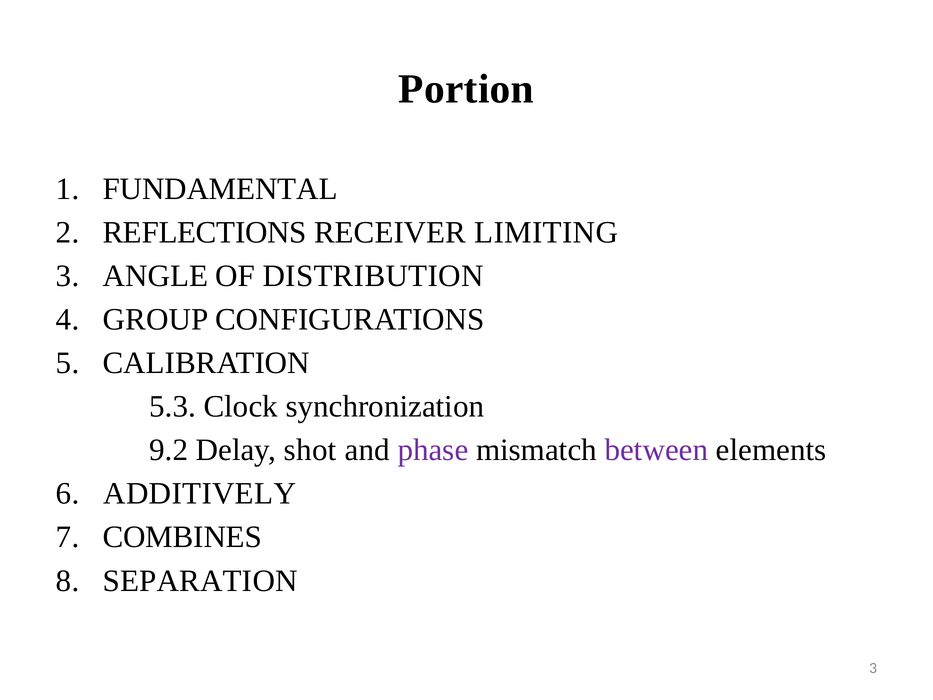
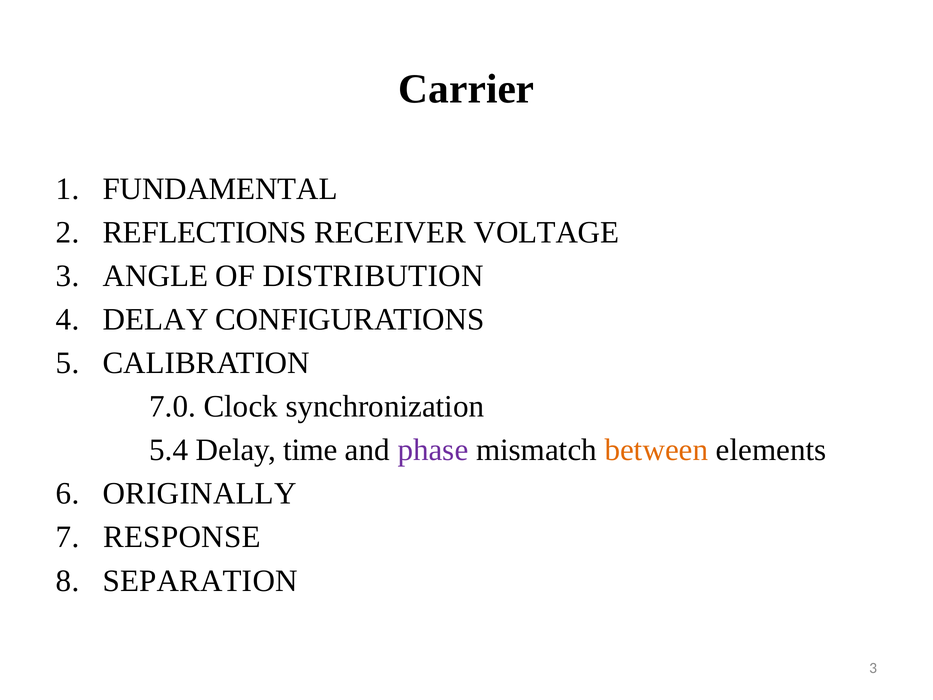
Portion: Portion -> Carrier
LIMITING: LIMITING -> VOLTAGE
GROUP at (156, 319): GROUP -> DELAY
5.3: 5.3 -> 7.0
9.2: 9.2 -> 5.4
shot: shot -> time
between colour: purple -> orange
ADDITIVELY: ADDITIVELY -> ORIGINALLY
COMBINES: COMBINES -> RESPONSE
